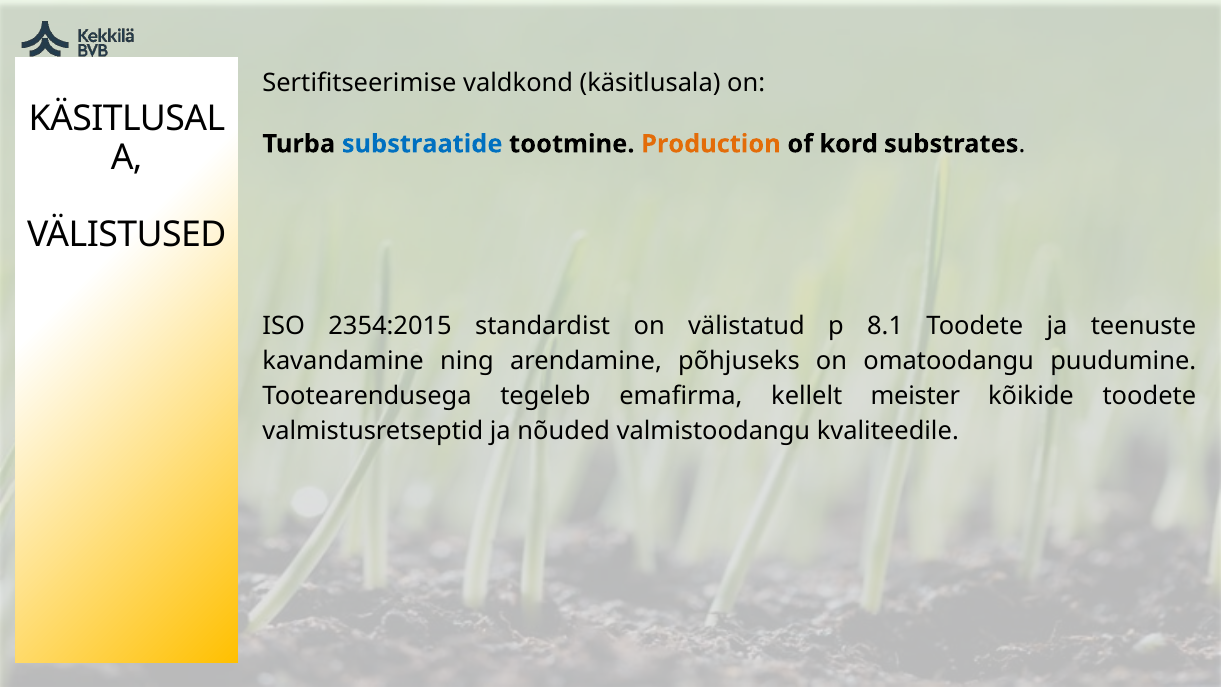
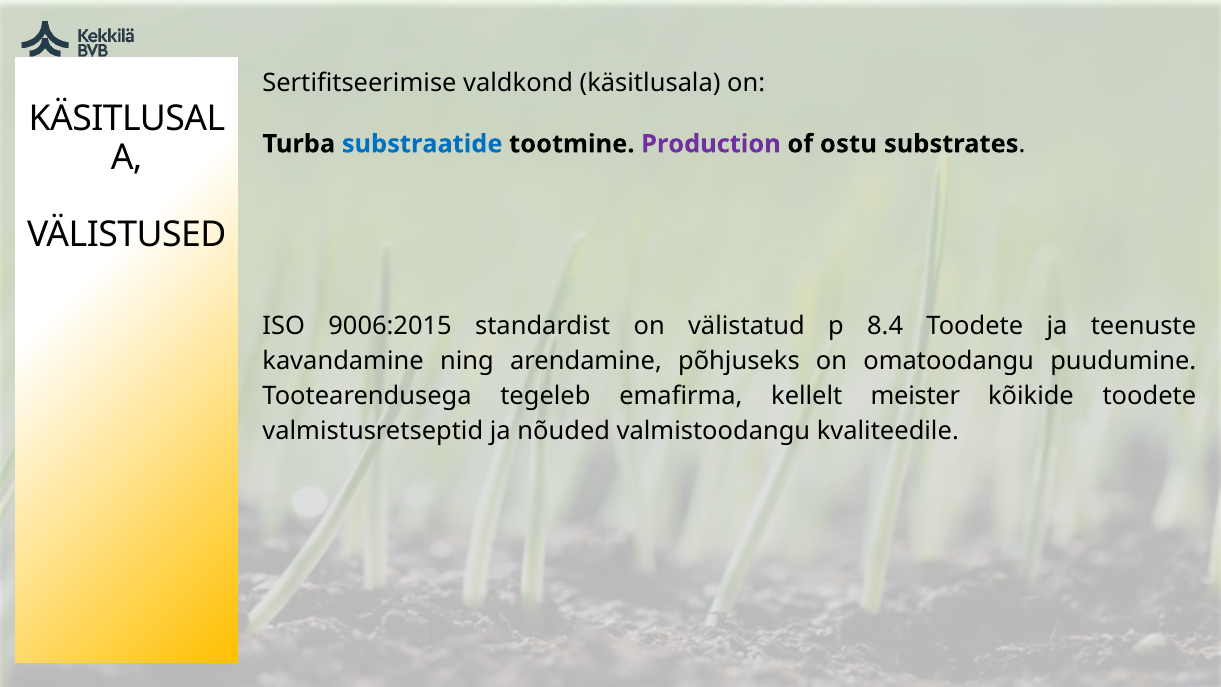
Production colour: orange -> purple
kord: kord -> ostu
2354:2015: 2354:2015 -> 9006:2015
8.1: 8.1 -> 8.4
